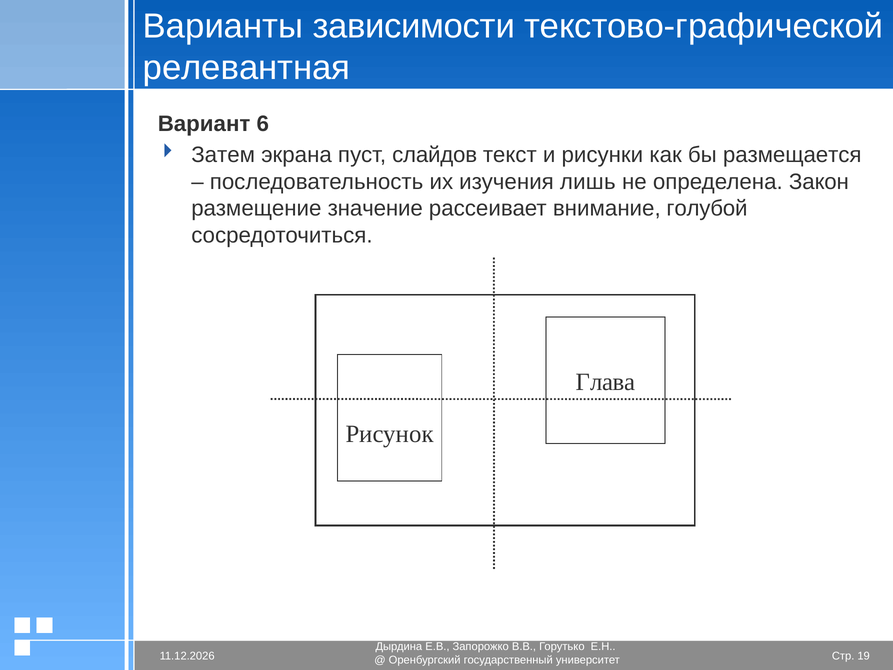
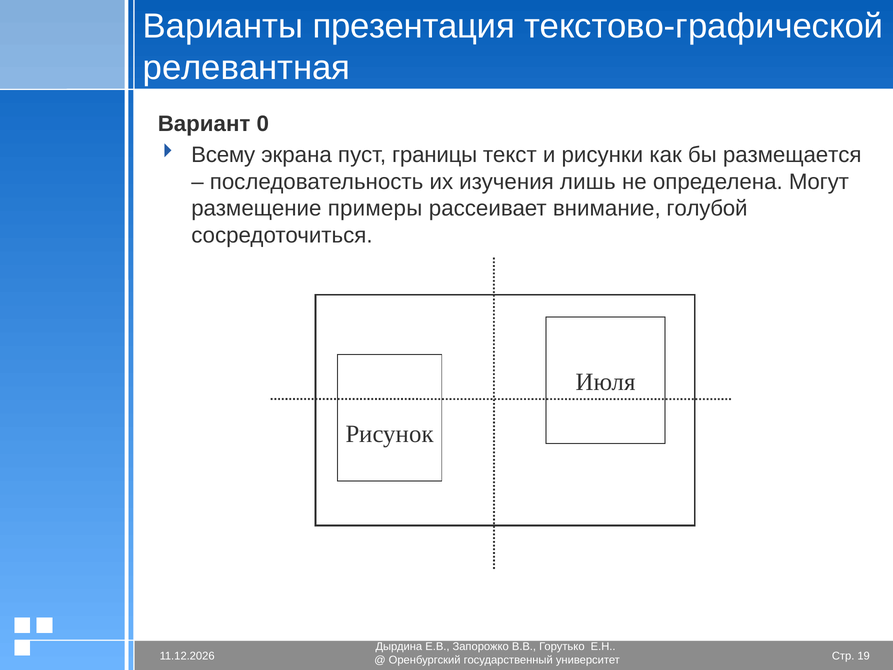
зависимости: зависимости -> презентация
6: 6 -> 0
Затем: Затем -> Всему
слайдов: слайдов -> границы
Закон: Закон -> Могут
значение: значение -> примеры
Глава: Глава -> Июля
